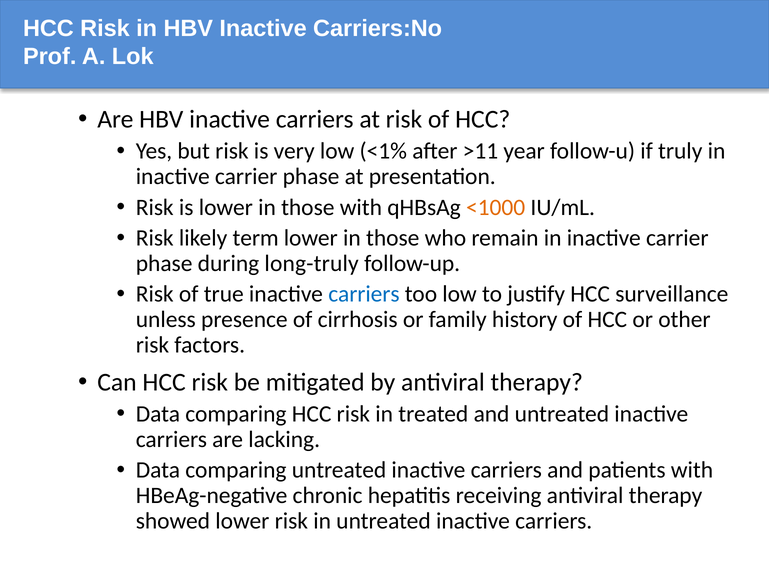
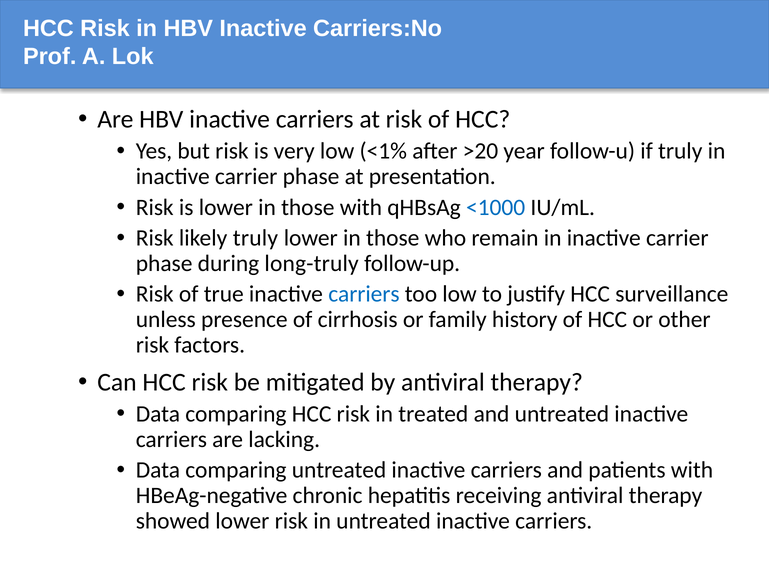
>11: >11 -> >20
<1000 colour: orange -> blue
likely term: term -> truly
